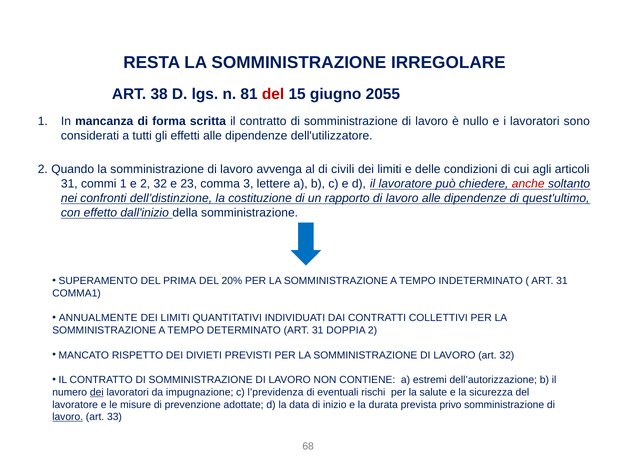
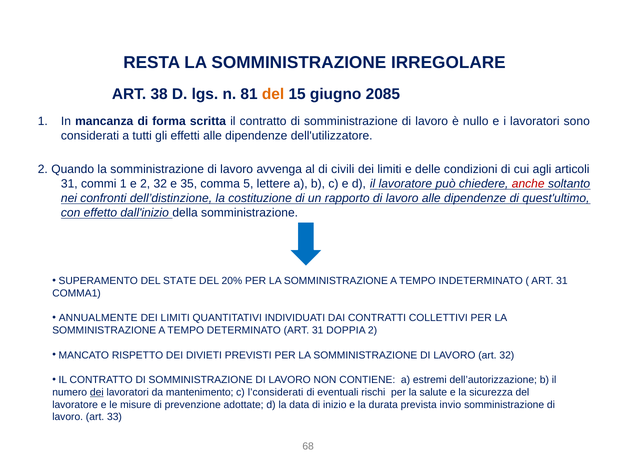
del at (273, 94) colour: red -> orange
2055: 2055 -> 2085
23: 23 -> 35
3: 3 -> 5
PRIMA: PRIMA -> STATE
impugnazione: impugnazione -> mantenimento
l’previdenza: l’previdenza -> l’considerati
privo: privo -> invio
lavoro at (68, 417) underline: present -> none
